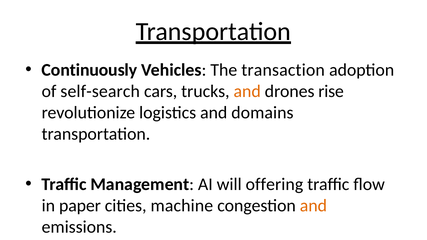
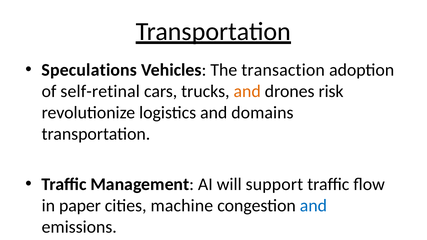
Continuously: Continuously -> Speculations
self-search: self-search -> self-retinal
rise: rise -> risk
offering: offering -> support
and at (313, 206) colour: orange -> blue
